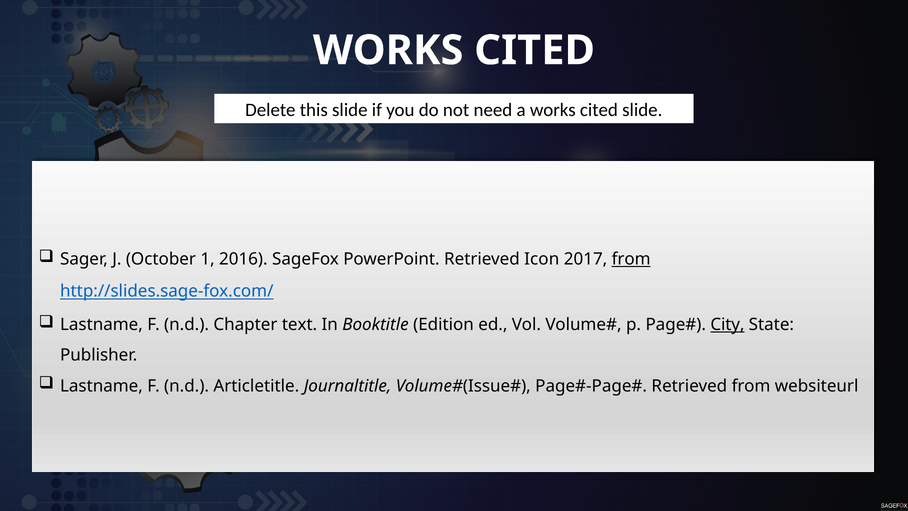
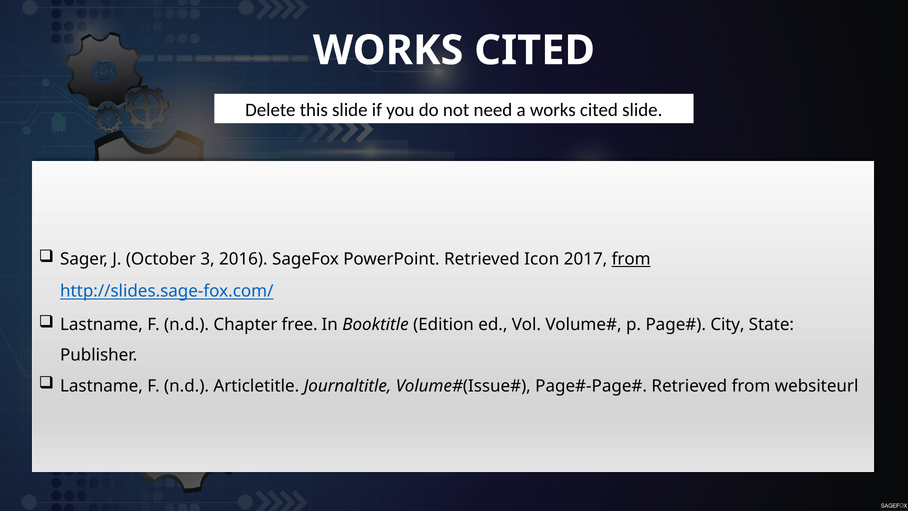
1: 1 -> 3
text: text -> free
City underline: present -> none
